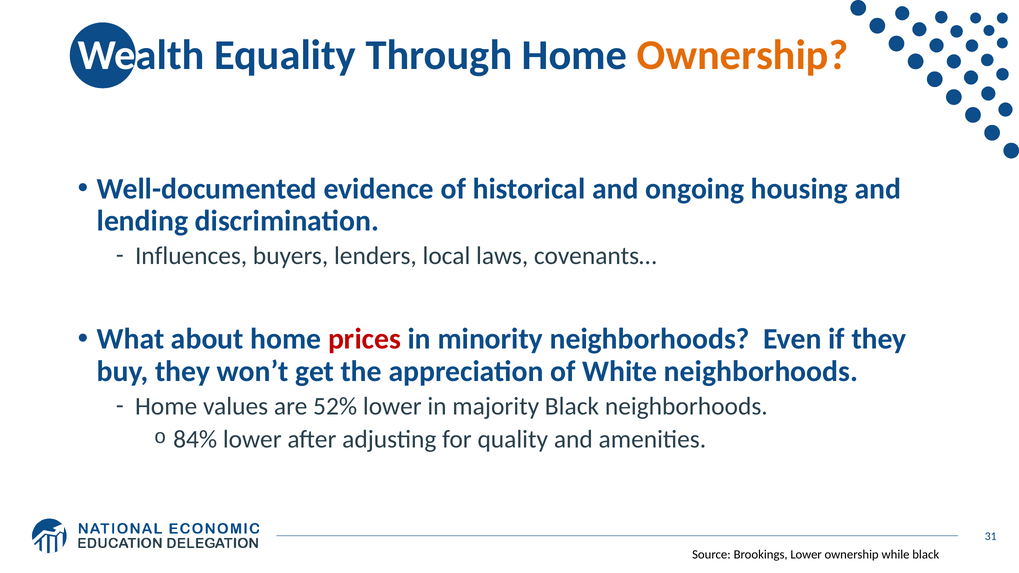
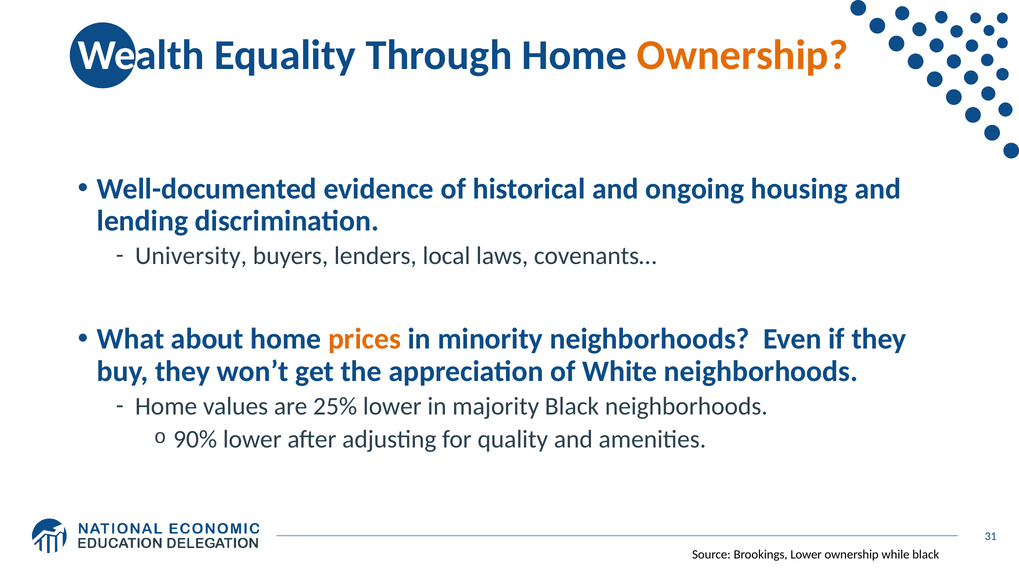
Influences: Influences -> University
prices colour: red -> orange
52%: 52% -> 25%
84%: 84% -> 90%
